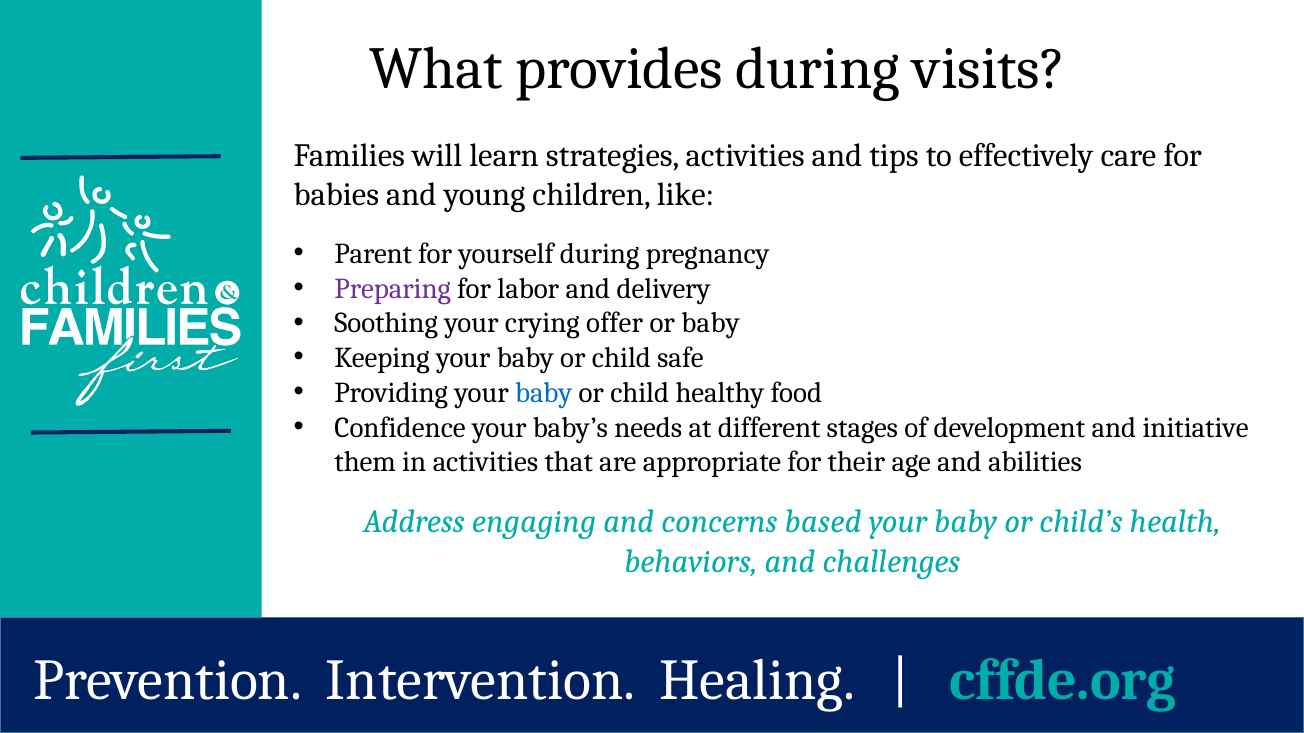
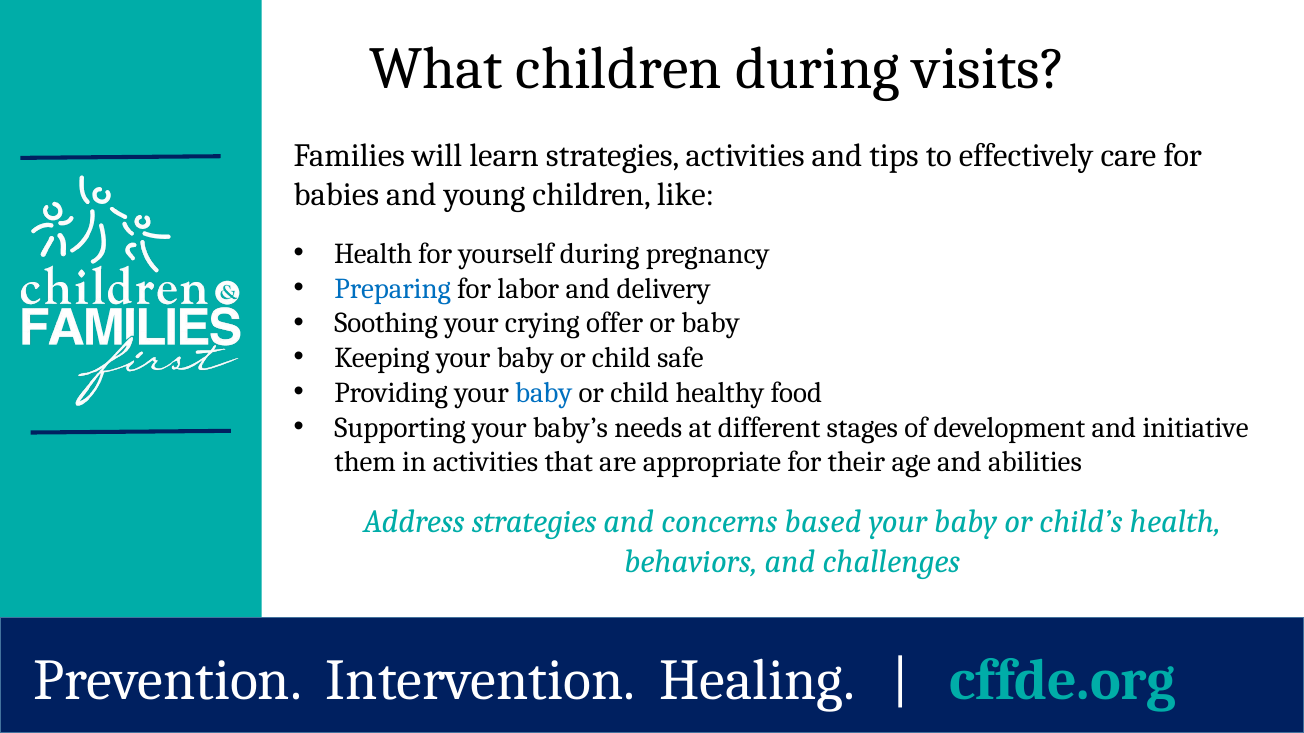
What provides: provides -> children
Parent at (373, 254): Parent -> Health
Preparing colour: purple -> blue
Confidence: Confidence -> Supporting
Address engaging: engaging -> strategies
